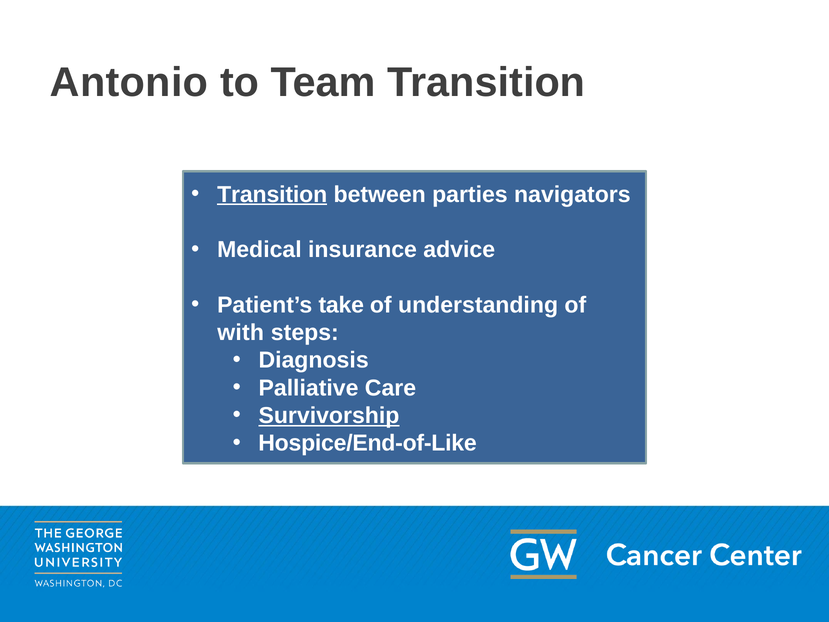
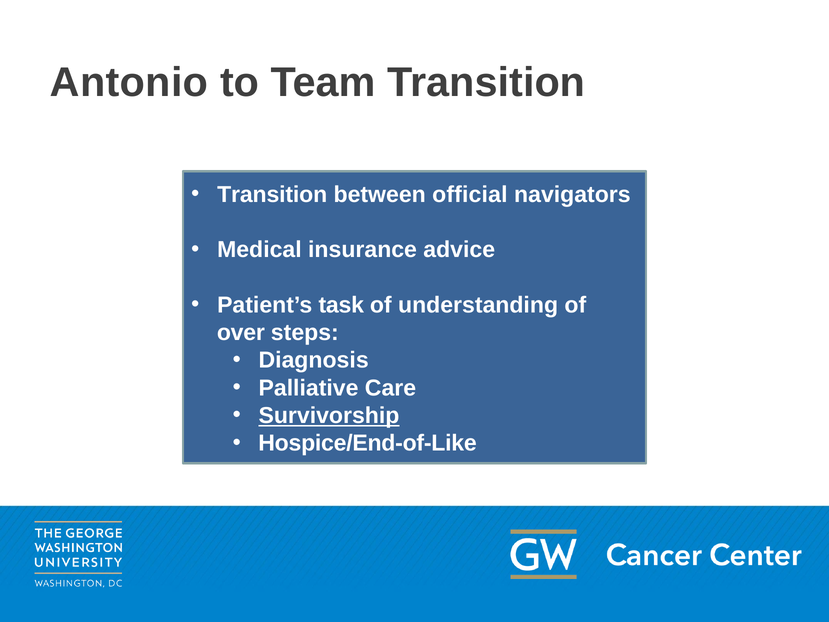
Transition at (272, 194) underline: present -> none
parties: parties -> official
take: take -> task
with: with -> over
